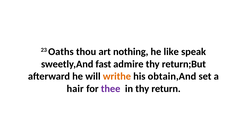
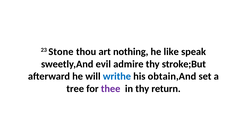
Oaths: Oaths -> Stone
fast: fast -> evil
return;But: return;But -> stroke;But
writhe colour: orange -> blue
hair: hair -> tree
